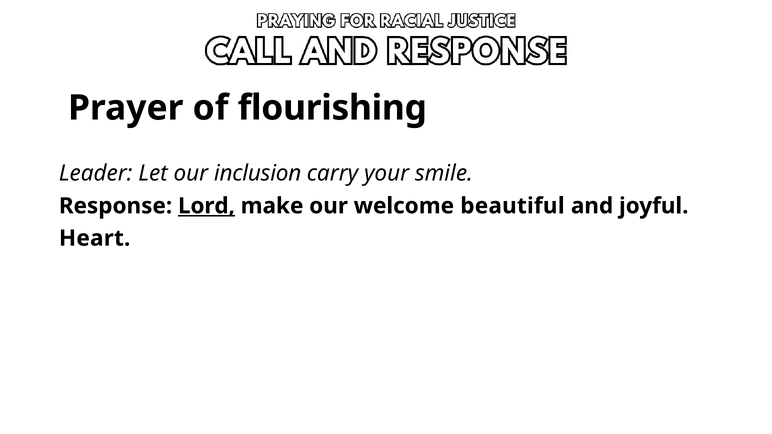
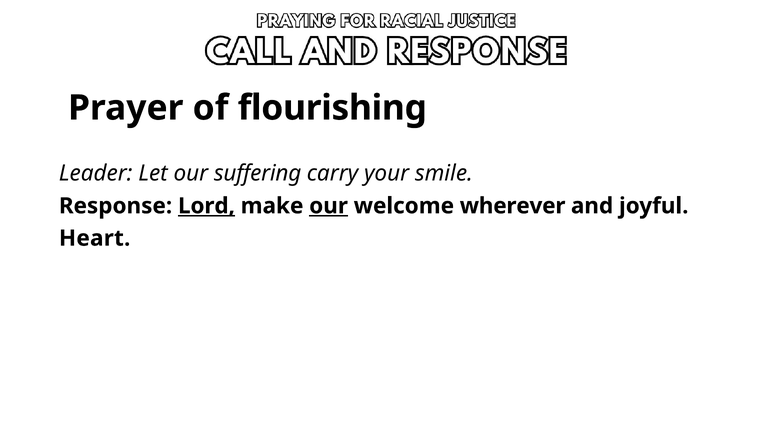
inclusion: inclusion -> suffering
our at (329, 206) underline: none -> present
beautiful: beautiful -> wherever
